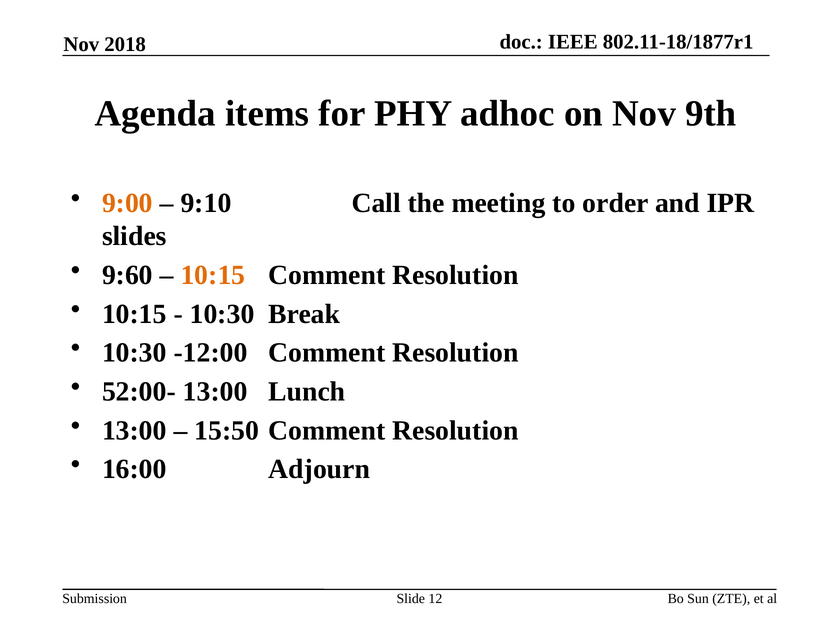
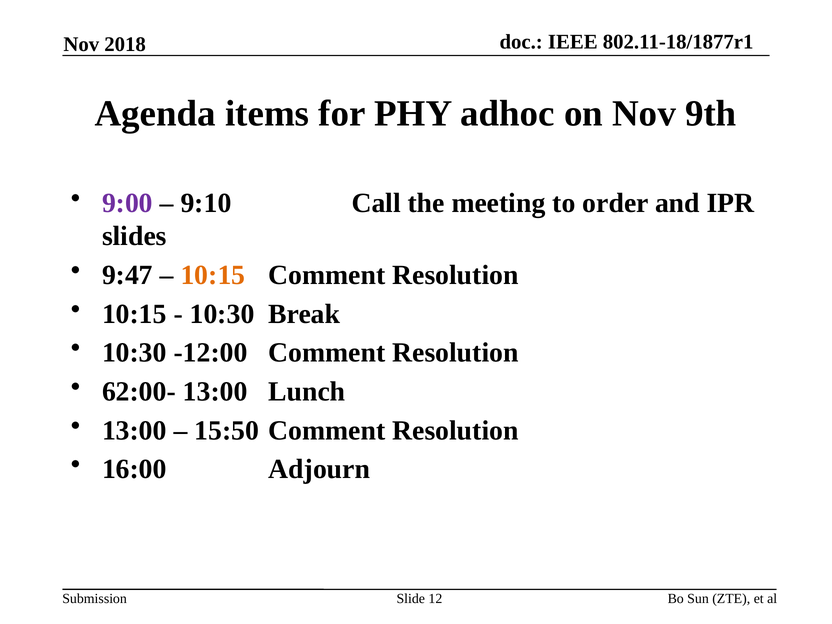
9:00 colour: orange -> purple
9:60: 9:60 -> 9:47
52:00-: 52:00- -> 62:00-
